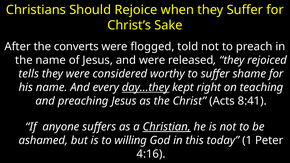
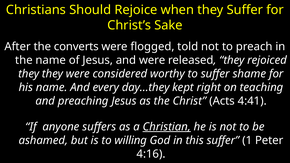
tells at (29, 74): tells -> they
day…they underline: present -> none
8:41: 8:41 -> 4:41
this today: today -> suffer
